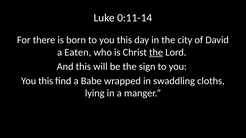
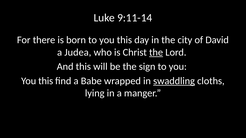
0:11-14: 0:11-14 -> 9:11-14
Eaten: Eaten -> Judea
swaddling underline: none -> present
